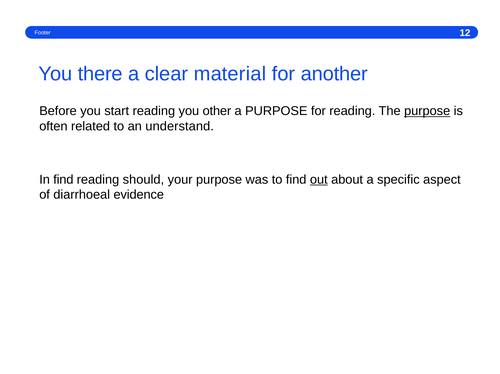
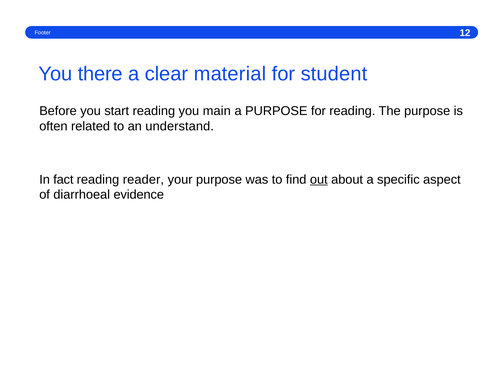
another: another -> student
other: other -> main
purpose at (427, 111) underline: present -> none
In find: find -> fact
should: should -> reader
